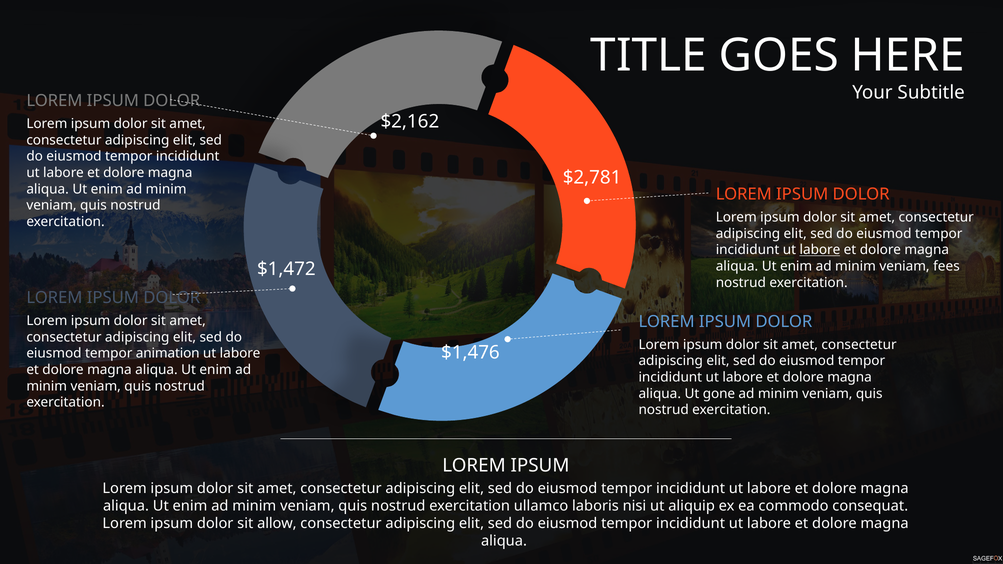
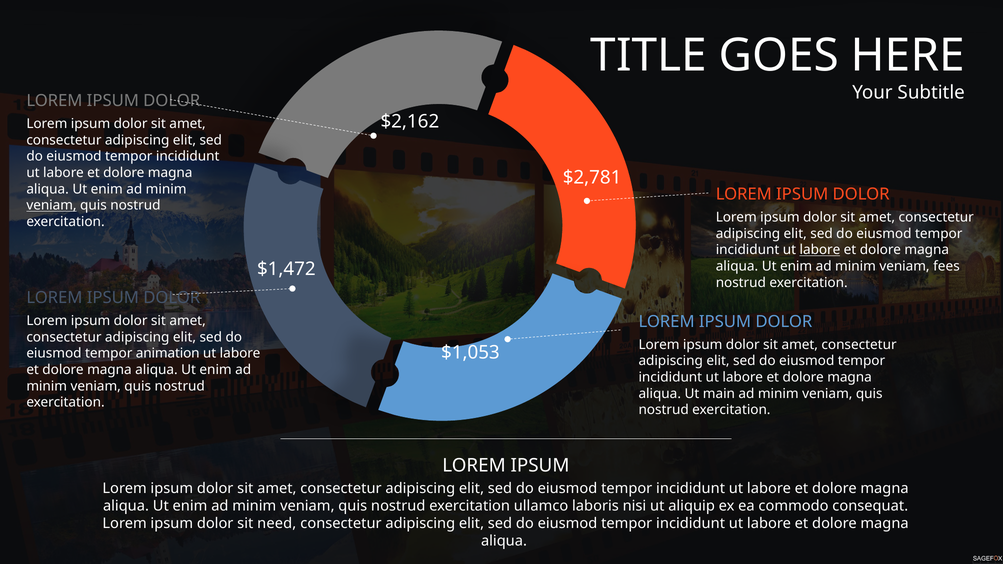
veniam at (52, 205) underline: none -> present
$1,476: $1,476 -> $1,053
gone: gone -> main
allow: allow -> need
